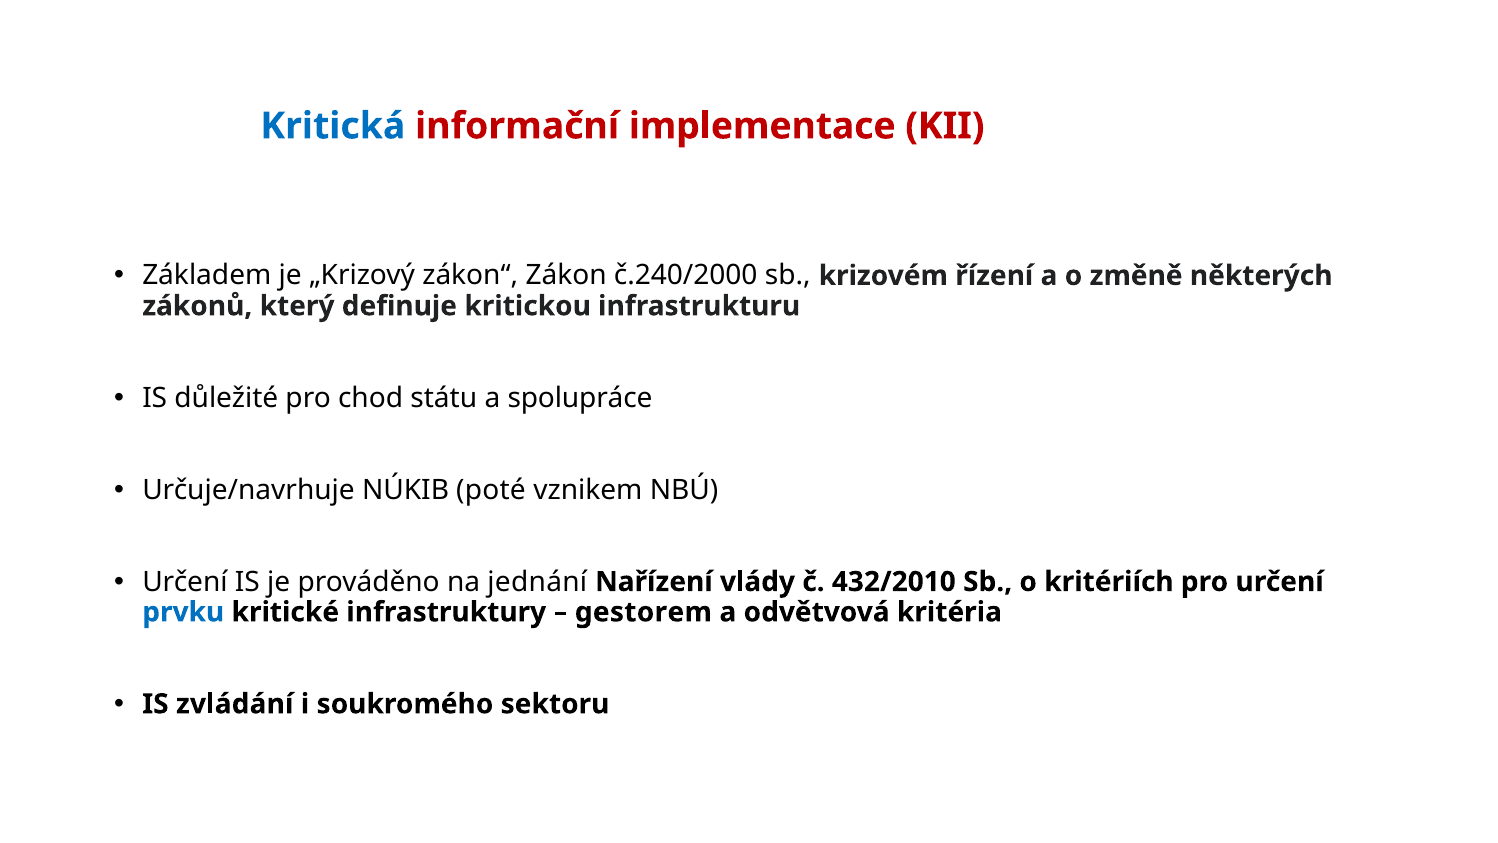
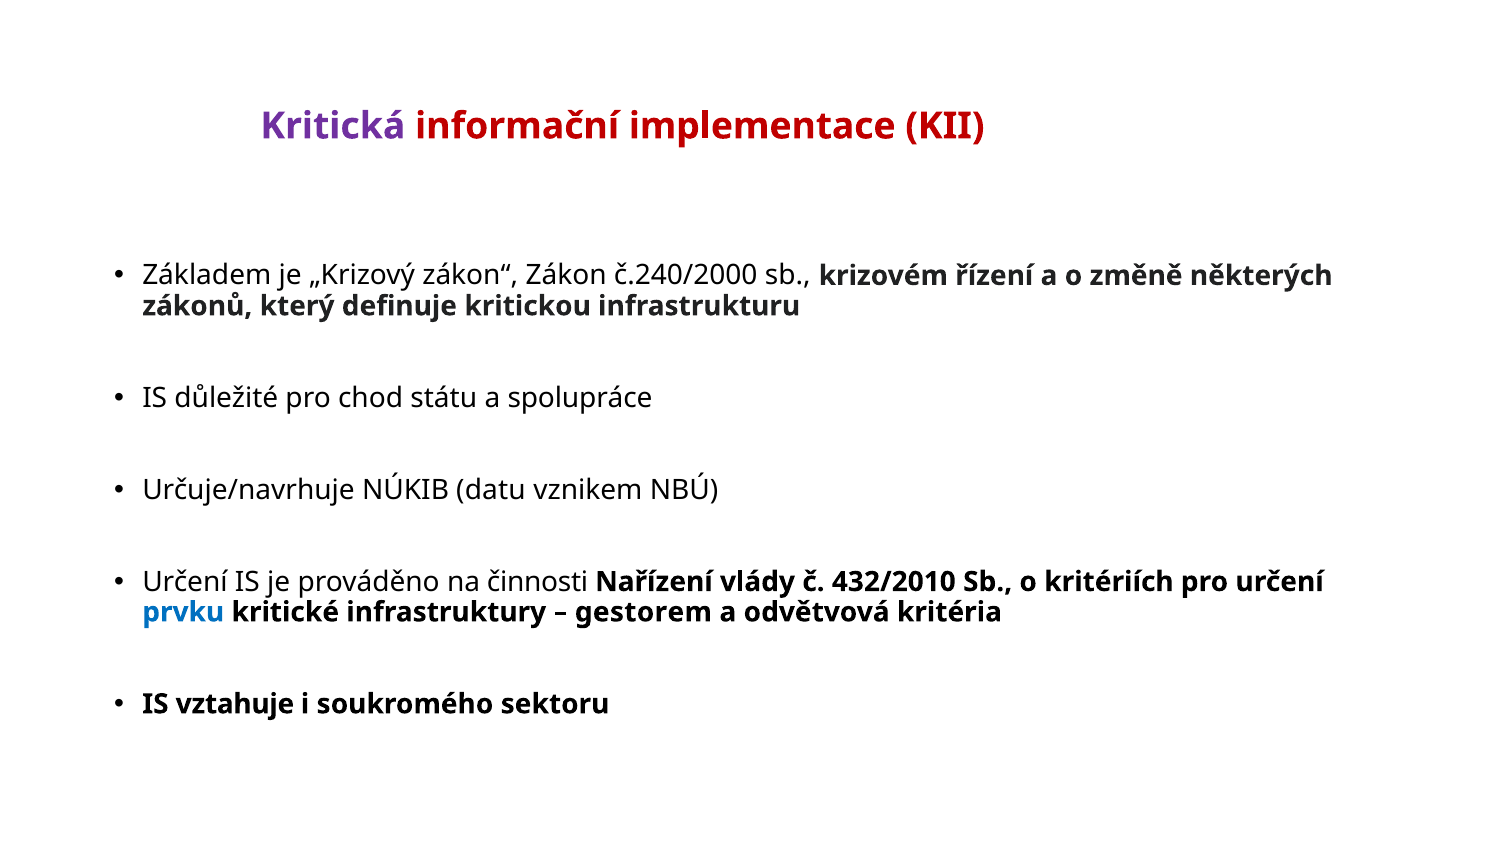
Kritická colour: blue -> purple
poté: poté -> datu
jednání: jednání -> činnosti
zvládání: zvládání -> vztahuje
